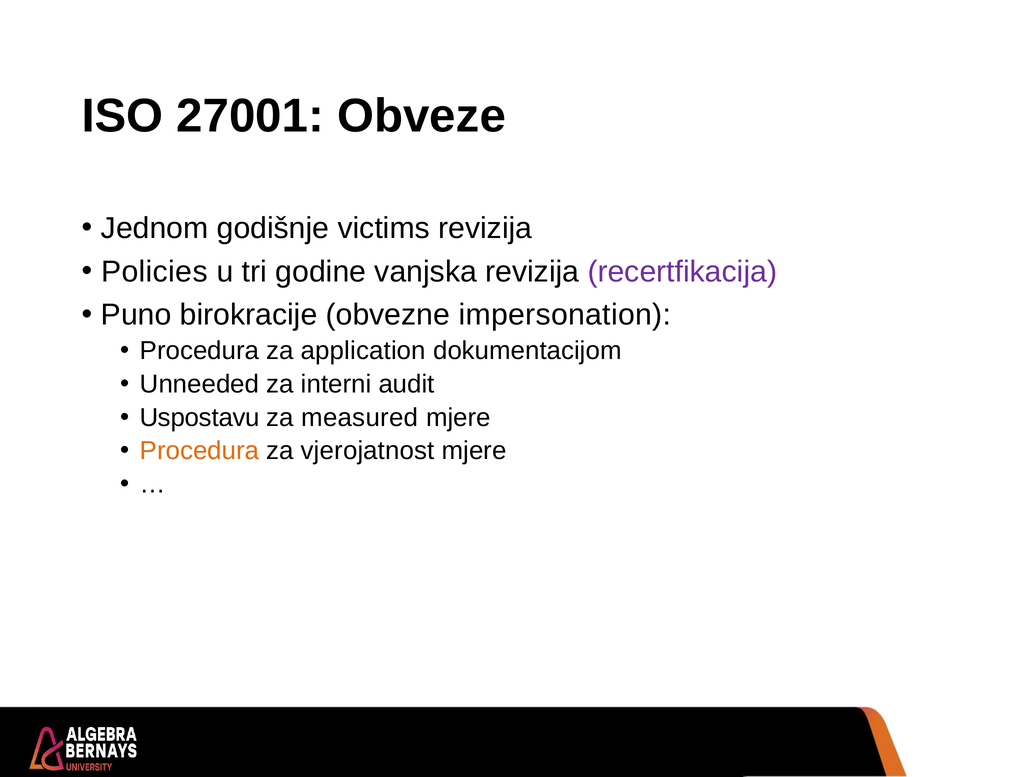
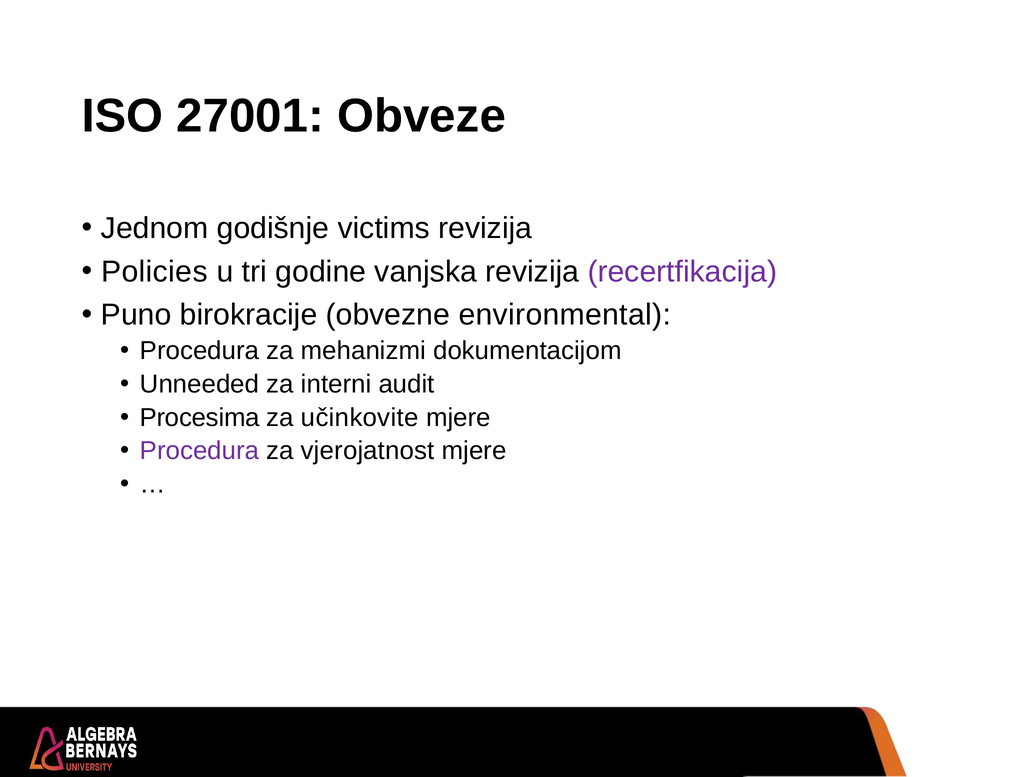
impersonation: impersonation -> environmental
application: application -> mehanizmi
Uspostavu: Uspostavu -> Procesima
measured: measured -> učinkovite
Procedura at (200, 451) colour: orange -> purple
